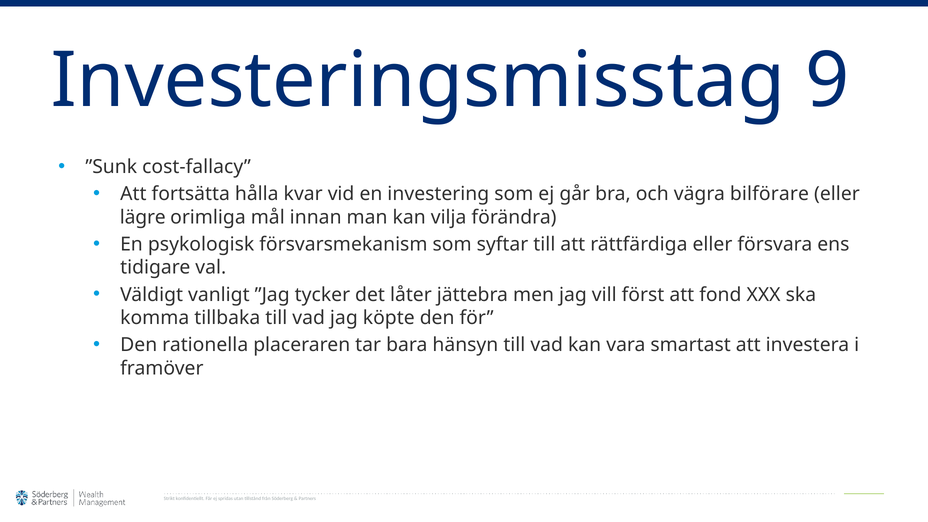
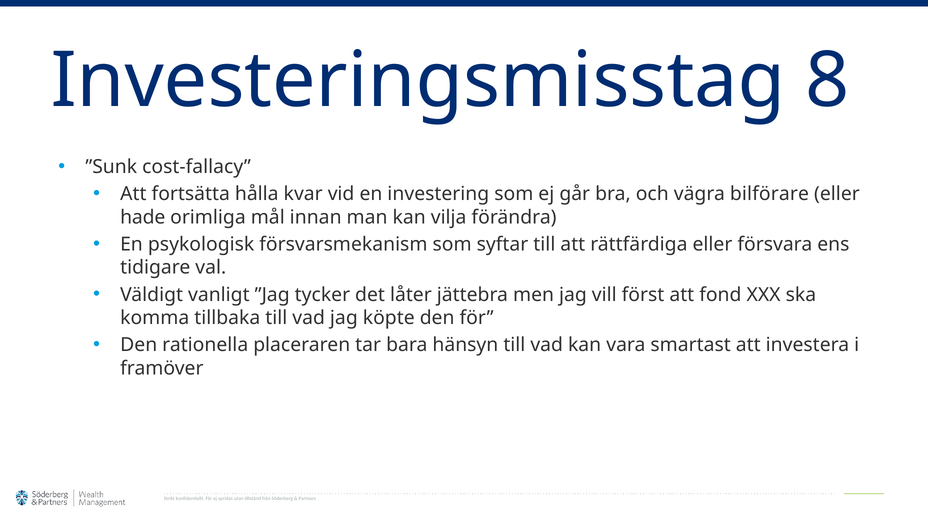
9: 9 -> 8
lägre: lägre -> hade
